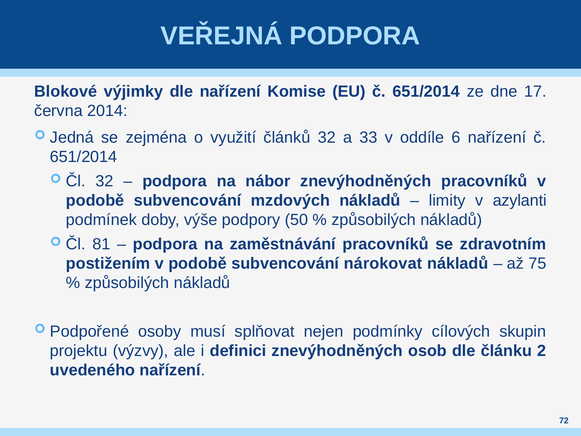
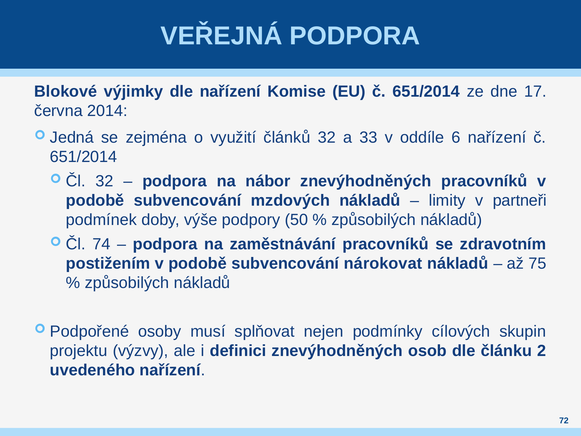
azylanti: azylanti -> partneři
81: 81 -> 74
